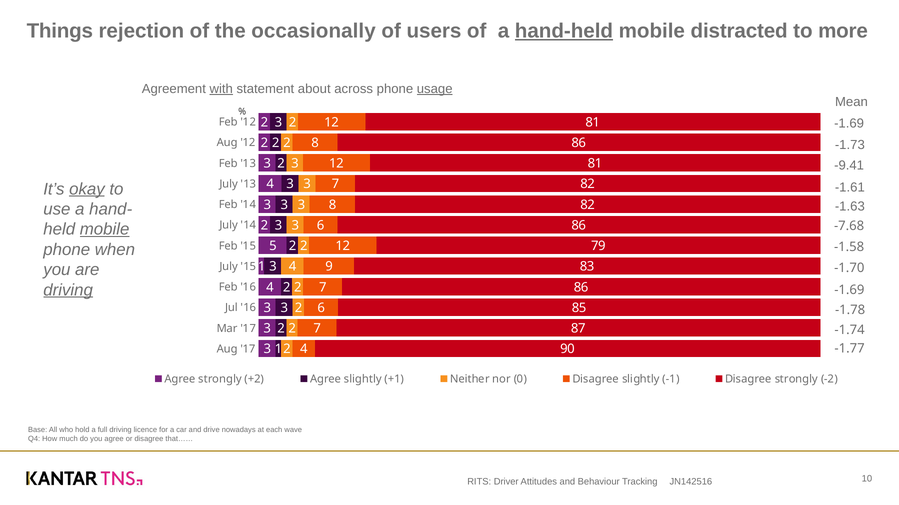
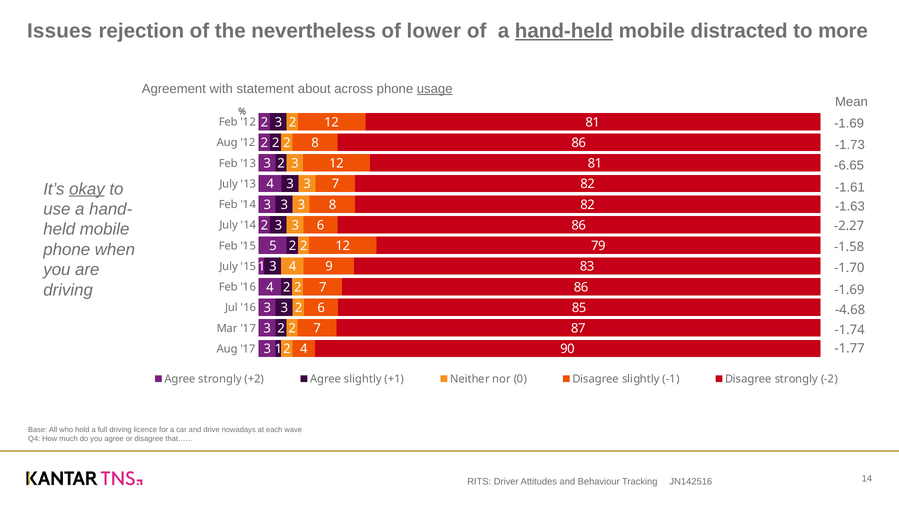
Things: Things -> Issues
occasionally: occasionally -> nevertheless
users: users -> lower
with underline: present -> none
-9.41: -9.41 -> -6.65
mobile at (105, 230) underline: present -> none
-7.68: -7.68 -> -2.27
driving at (68, 290) underline: present -> none
-1.78: -1.78 -> -4.68
10 at (867, 479): 10 -> 14
